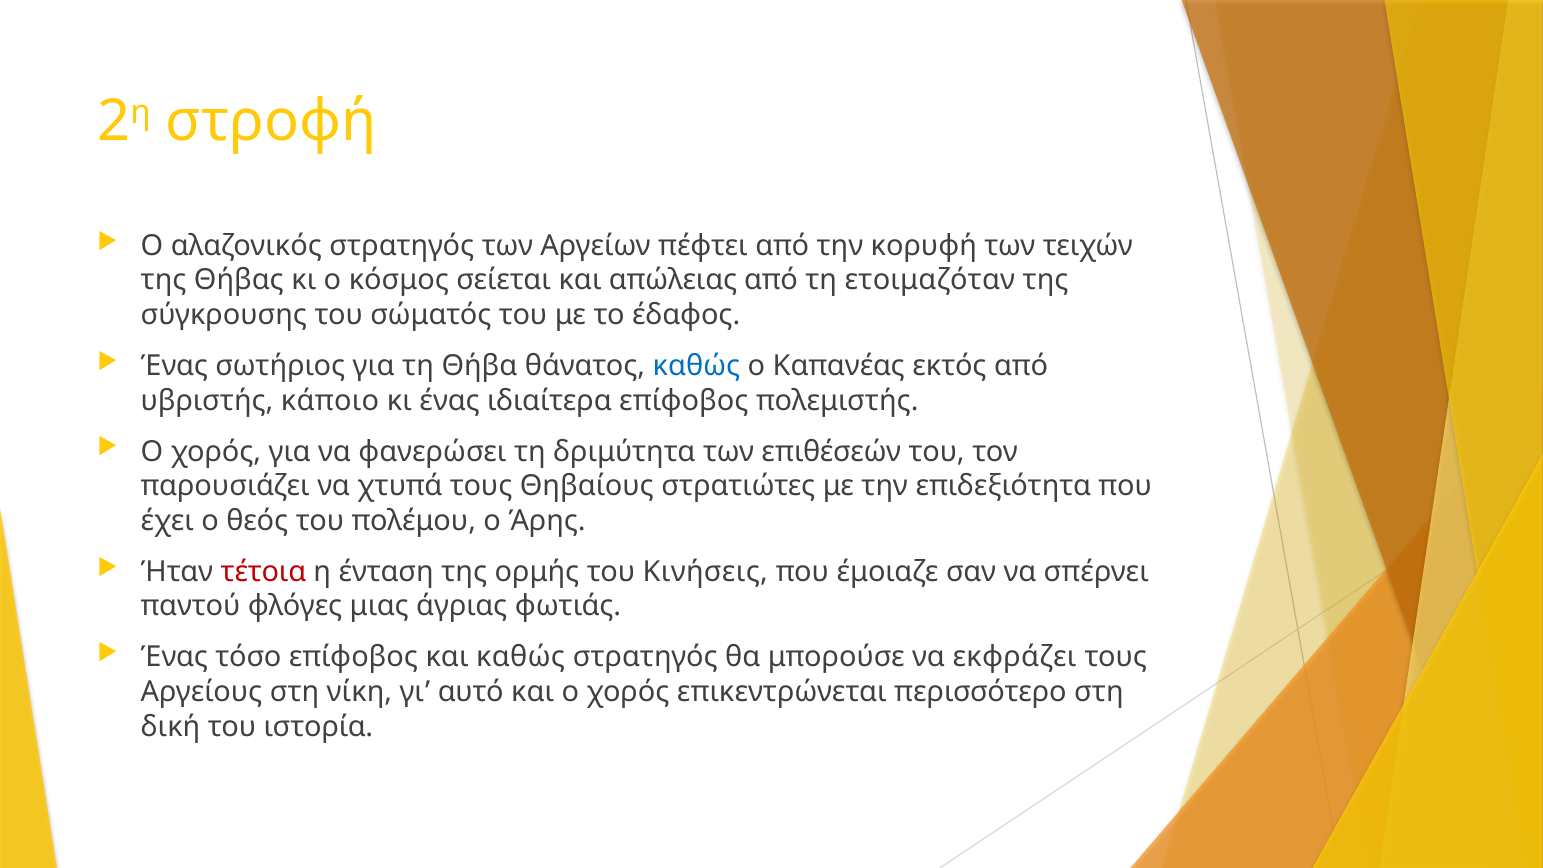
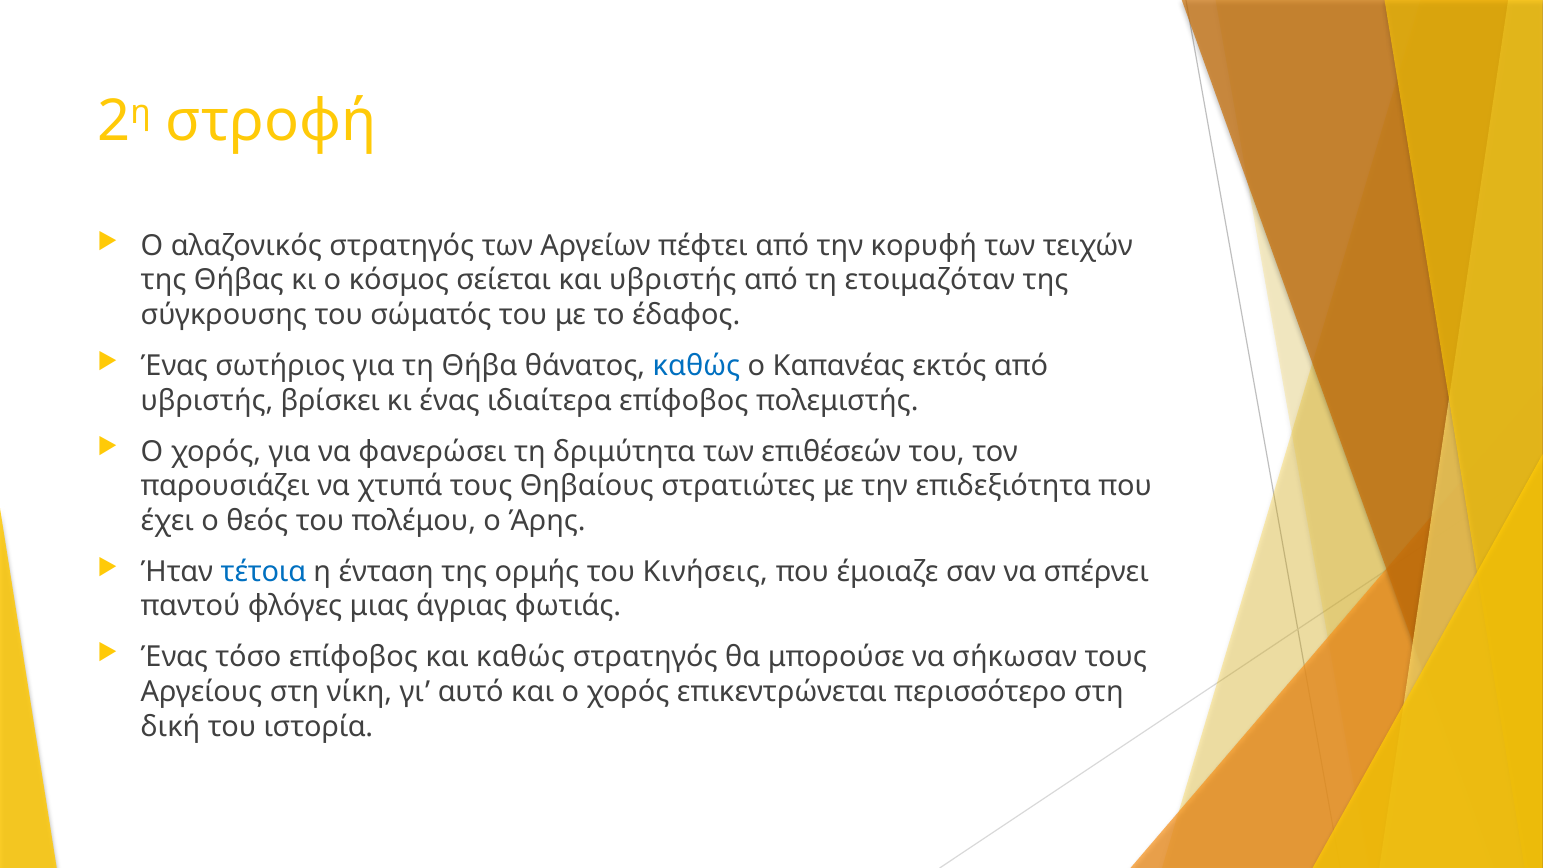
και απώλειας: απώλειας -> υβριστής
κάποιο: κάποιο -> βρίσκει
τέτοια colour: red -> blue
εκφράζει: εκφράζει -> σήκωσαν
